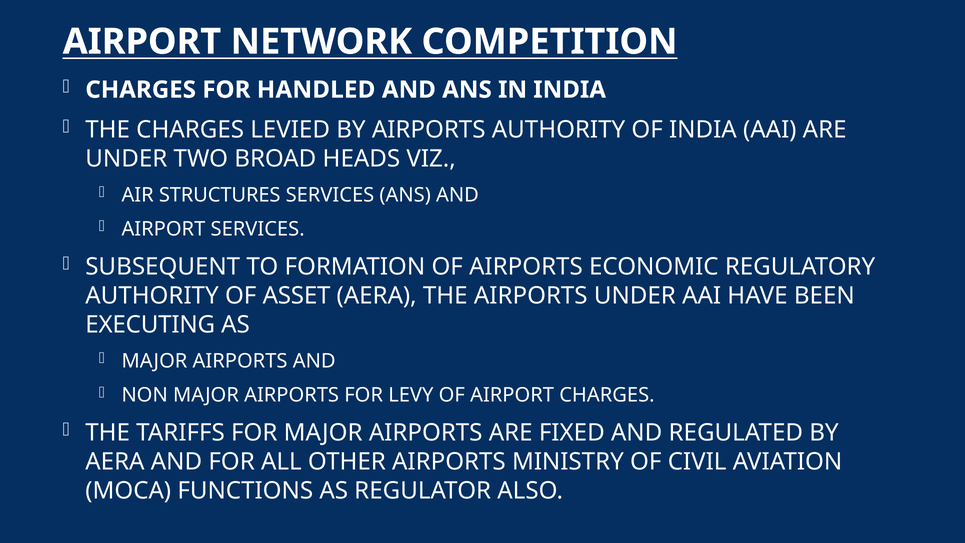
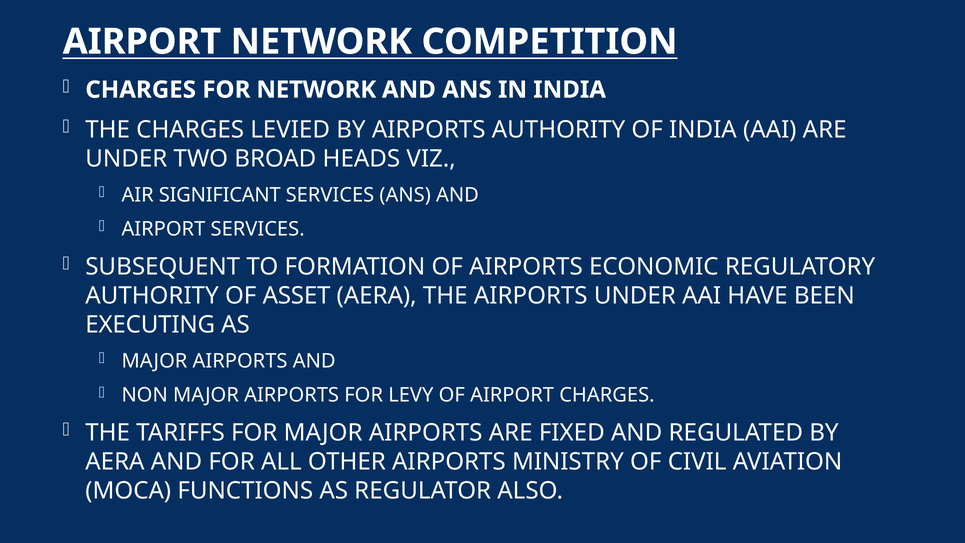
FOR HANDLED: HANDLED -> NETWORK
STRUCTURES: STRUCTURES -> SIGNIFICANT
